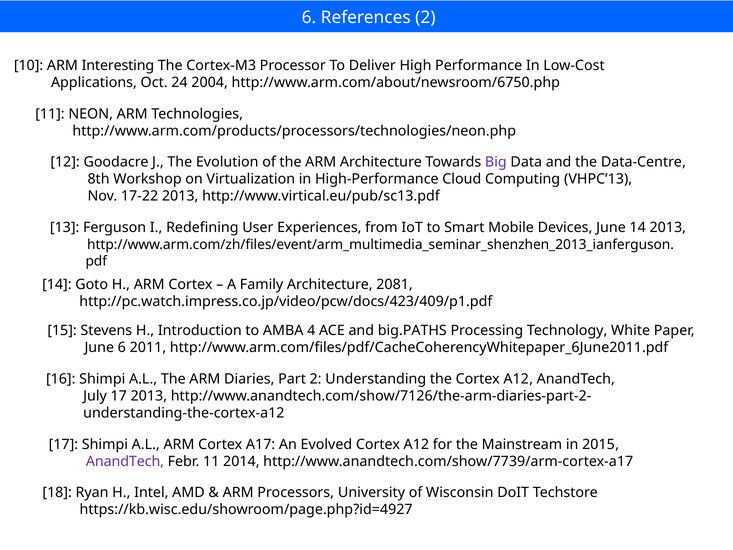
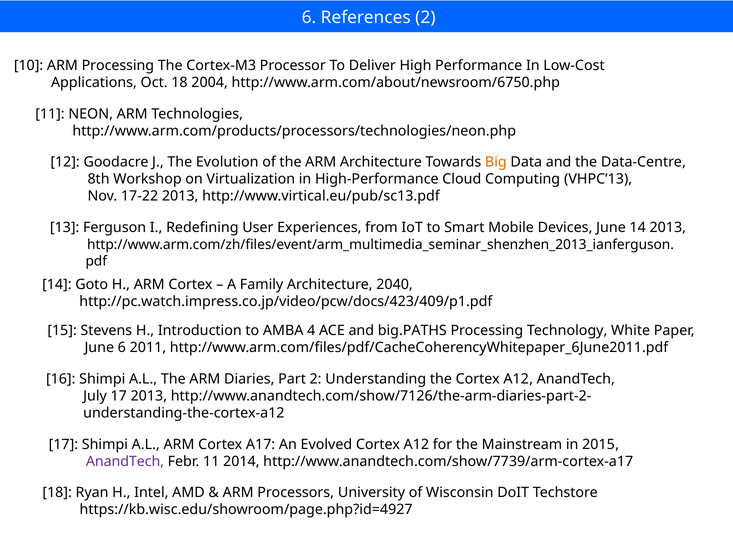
ARM Interesting: Interesting -> Processing
Oct 24: 24 -> 18
Big colour: purple -> orange
2081: 2081 -> 2040
